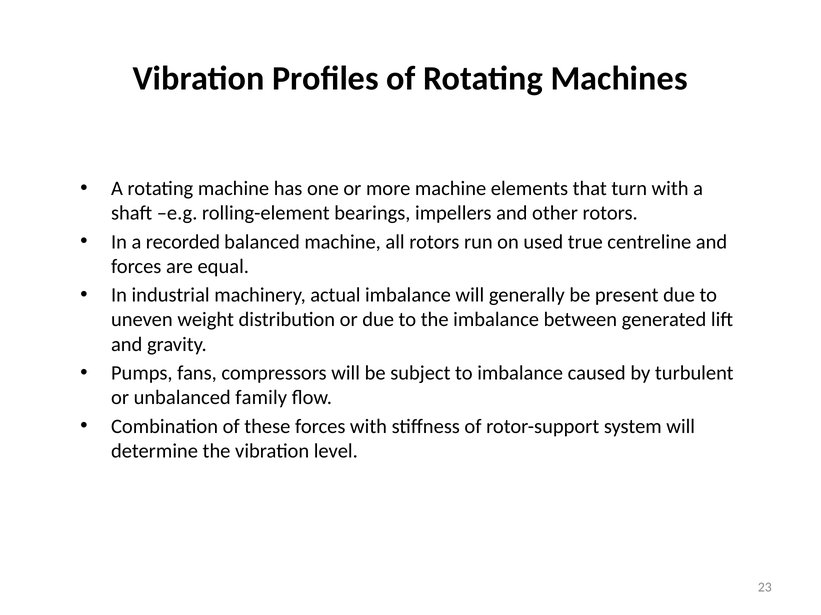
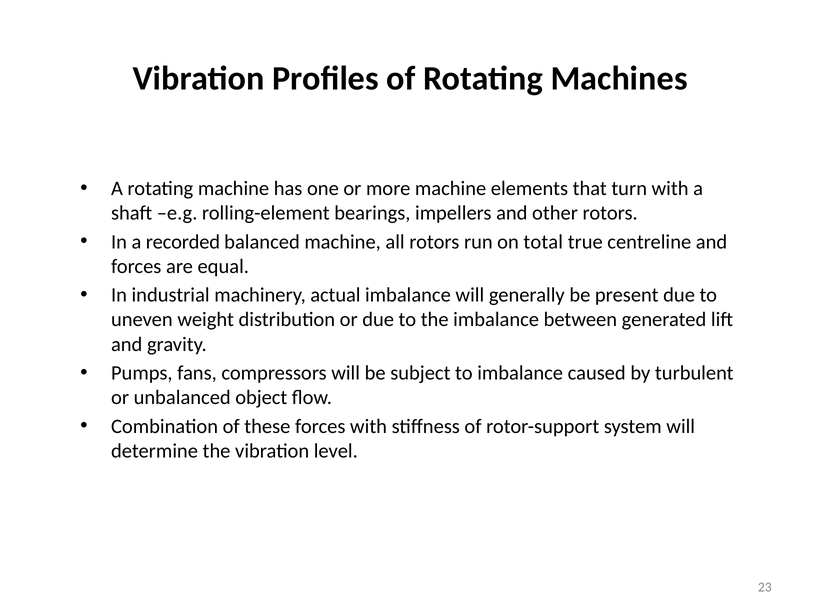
used: used -> total
family: family -> object
